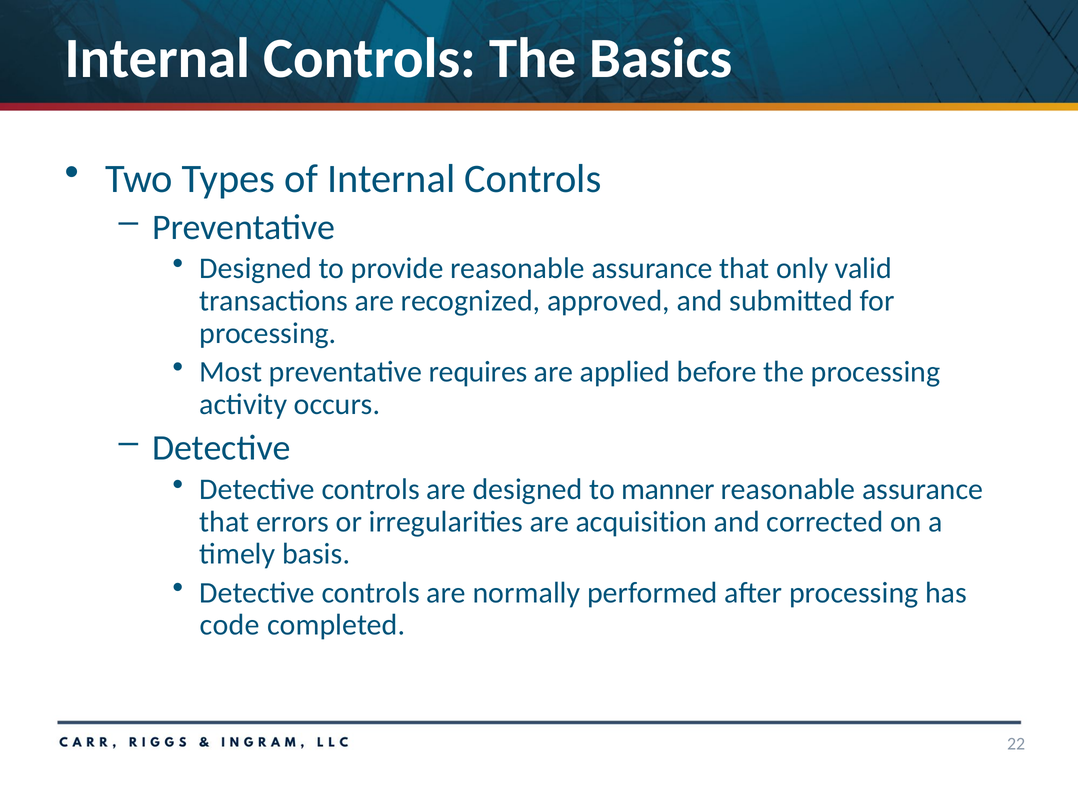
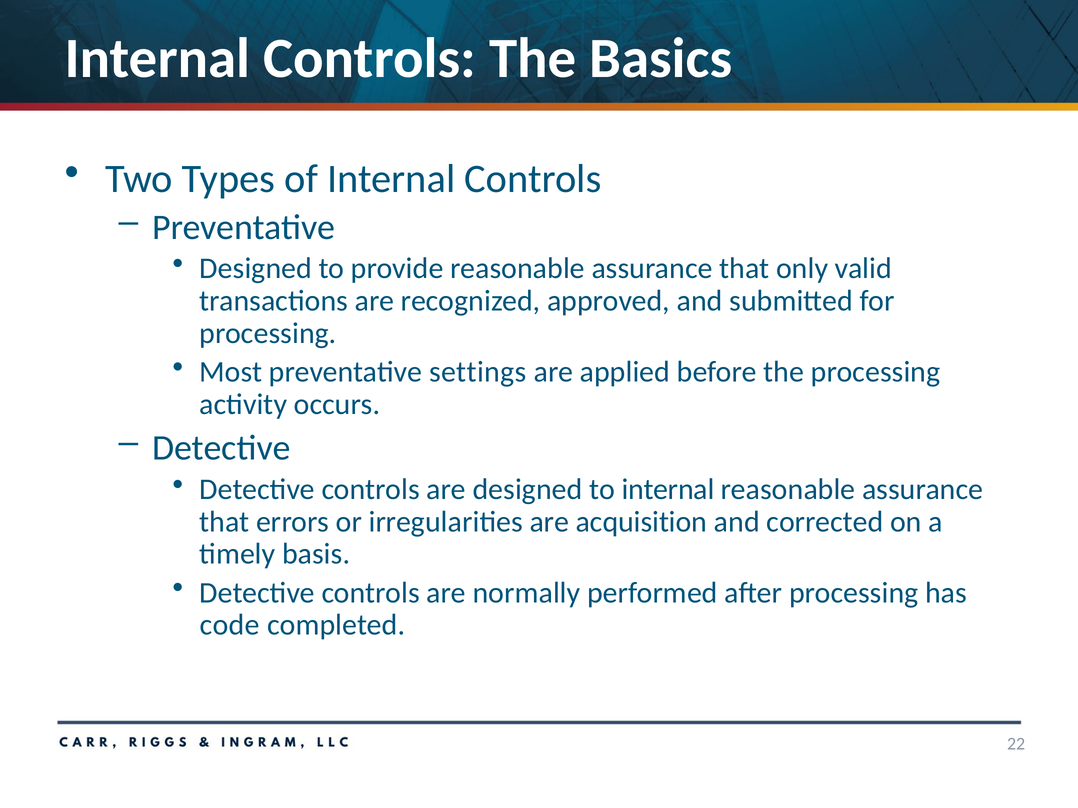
requires: requires -> settings
to manner: manner -> internal
